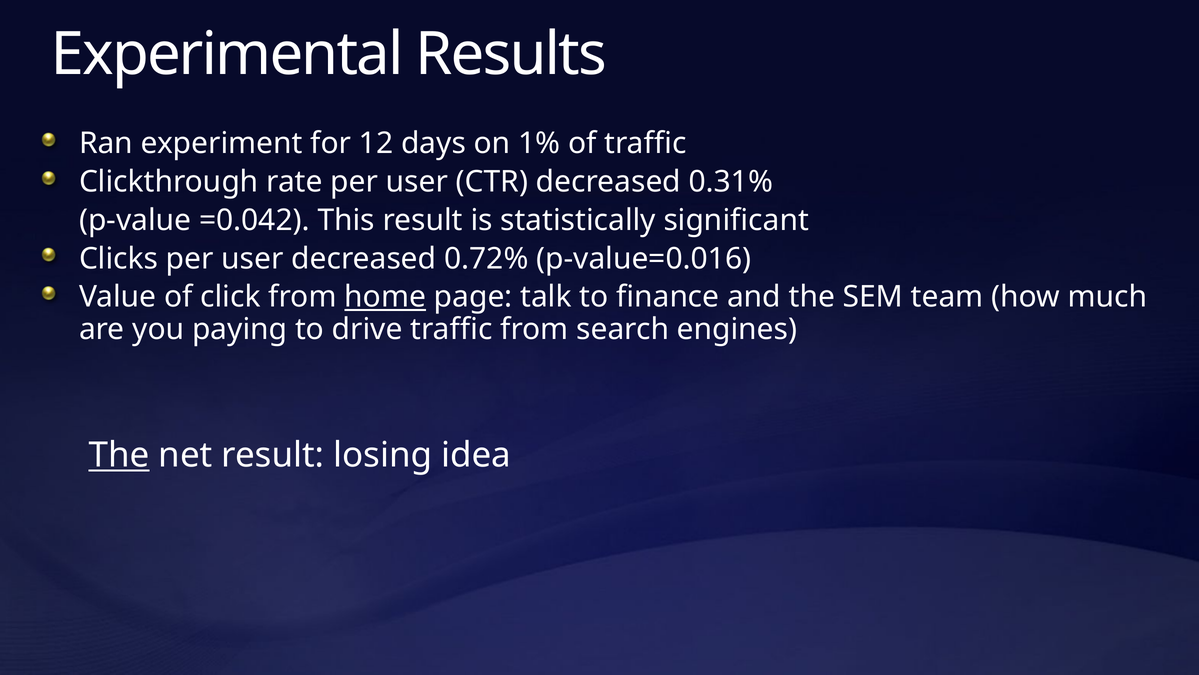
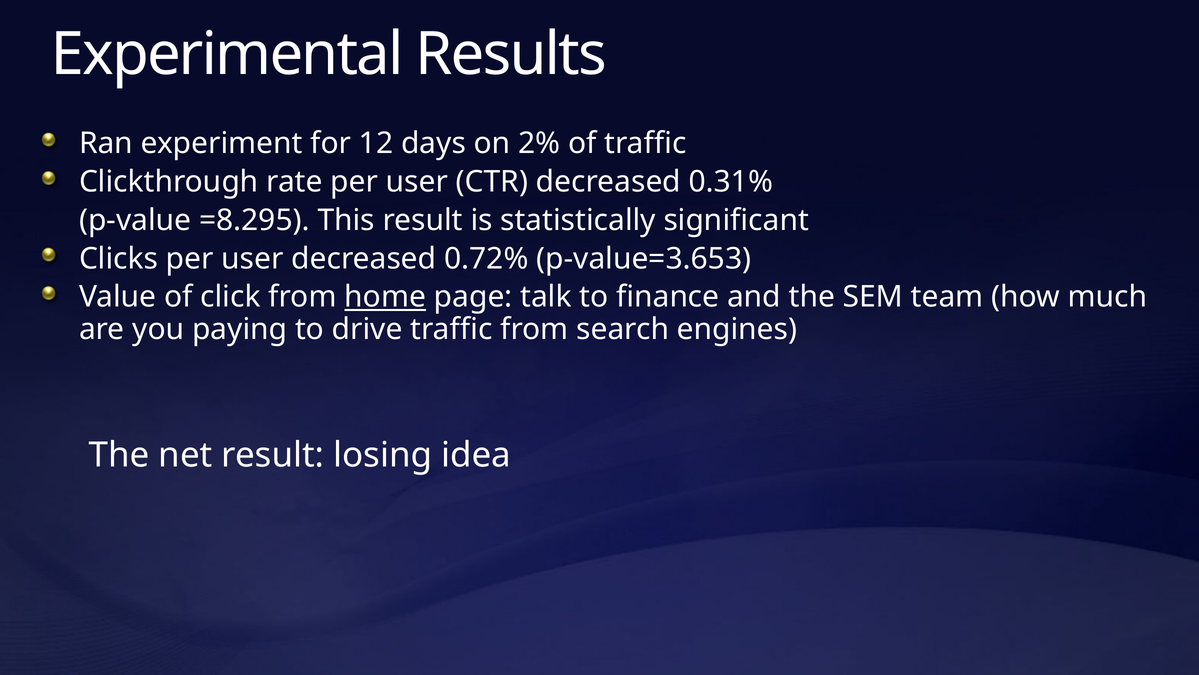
1%: 1% -> 2%
=0.042: =0.042 -> =8.295
p-value=0.016: p-value=0.016 -> p-value=3.653
The at (119, 455) underline: present -> none
